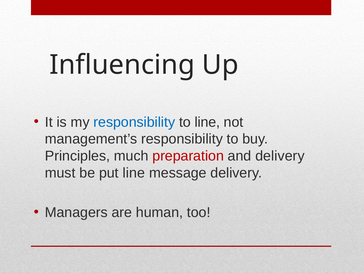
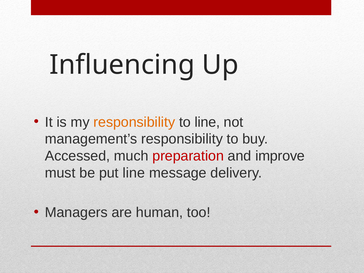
responsibility at (134, 122) colour: blue -> orange
Principles: Principles -> Accessed
and delivery: delivery -> improve
